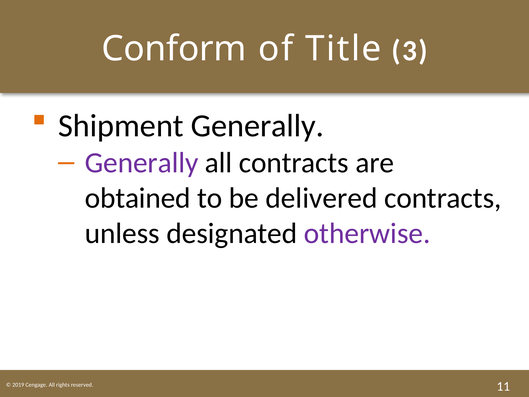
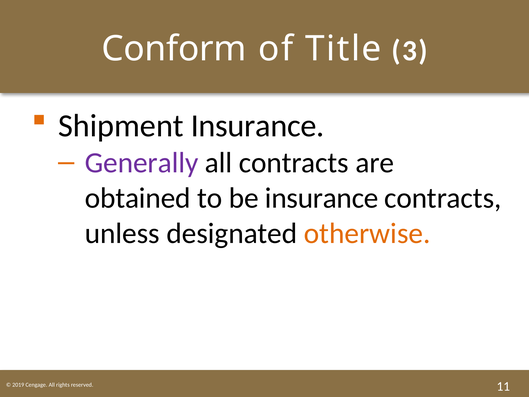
Shipment Generally: Generally -> Insurance
be delivered: delivered -> insurance
otherwise colour: purple -> orange
